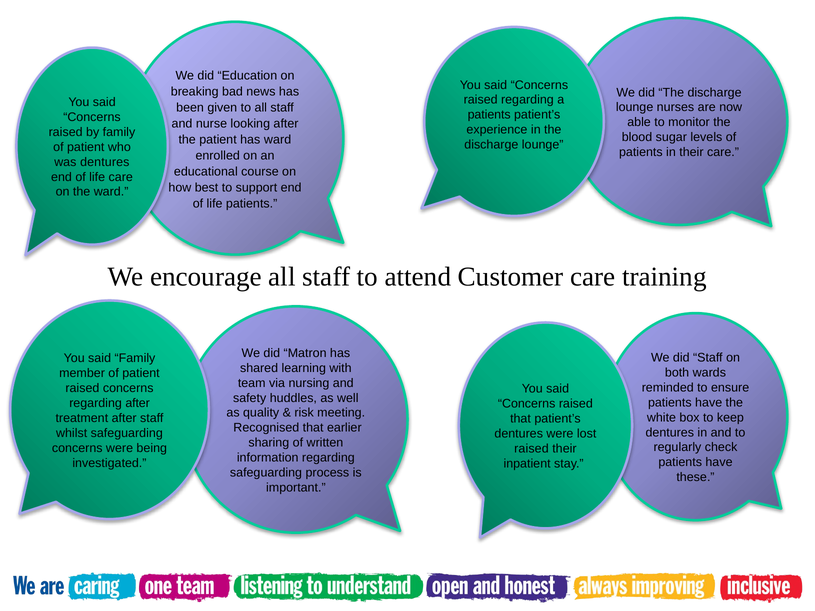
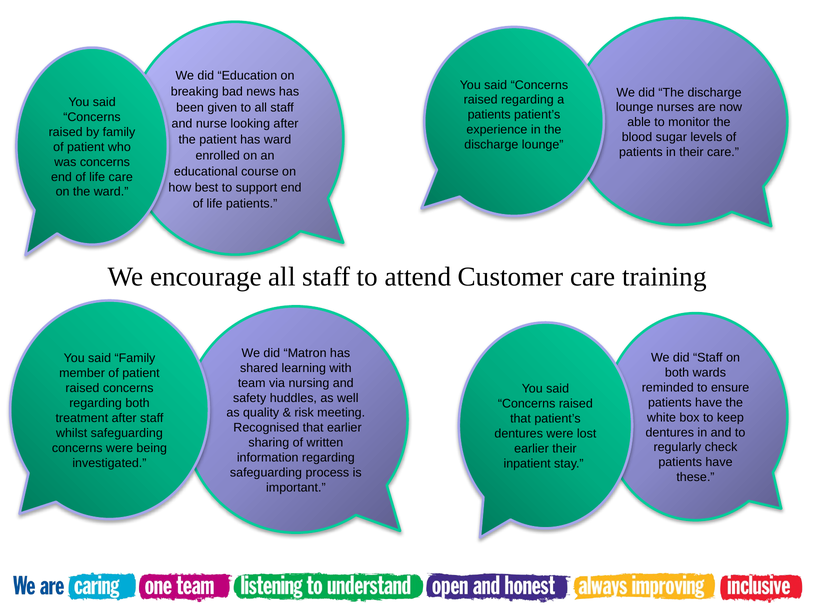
was dentures: dentures -> concerns
regarding after: after -> both
raised at (531, 449): raised -> earlier
